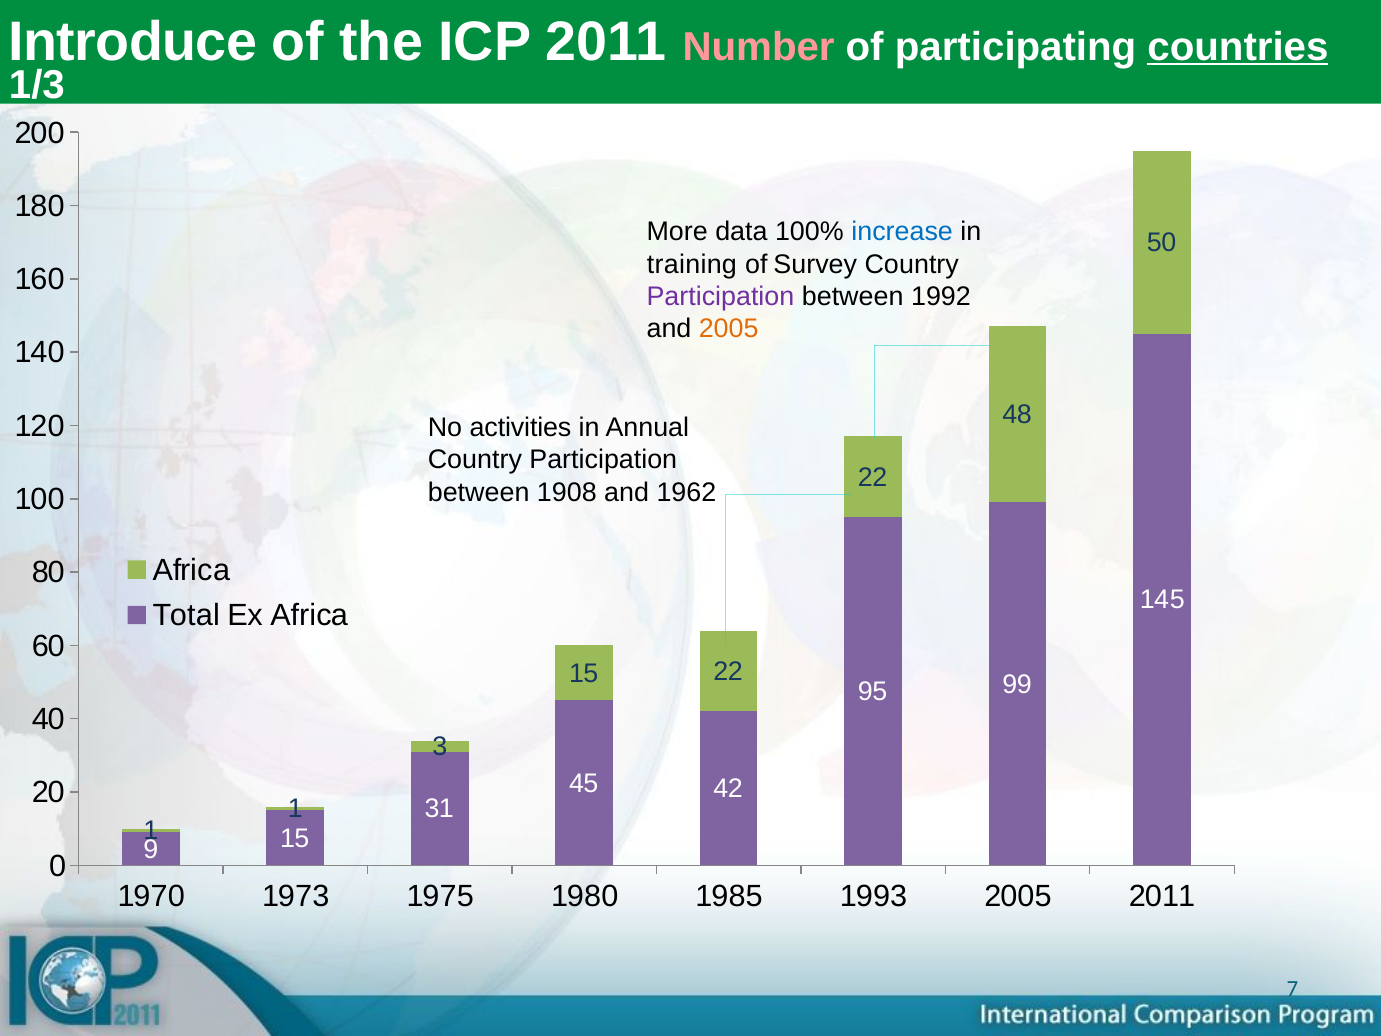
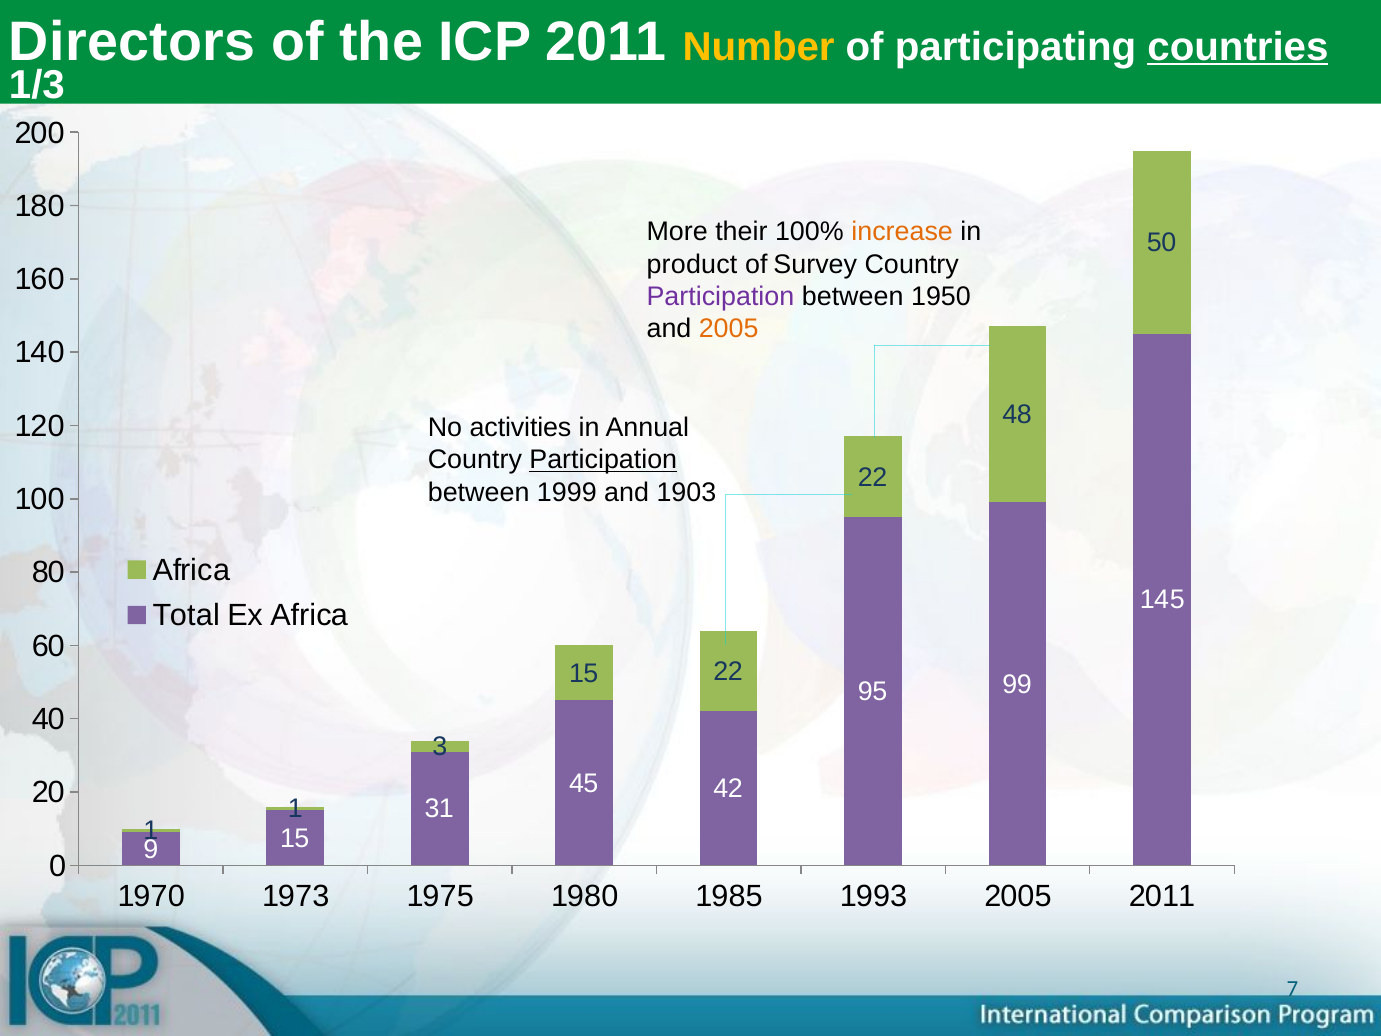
Introduce: Introduce -> Directors
Number colour: pink -> yellow
data: data -> their
increase colour: blue -> orange
training: training -> product
1992: 1992 -> 1950
Participation at (603, 460) underline: none -> present
1908: 1908 -> 1999
1962: 1962 -> 1903
